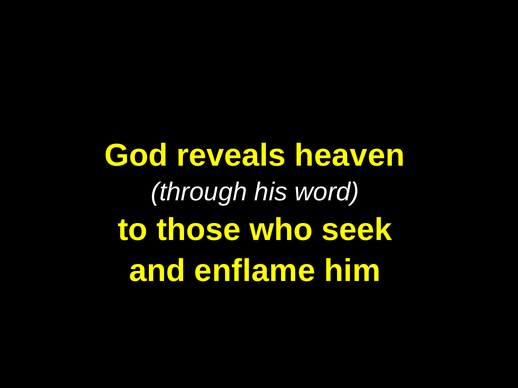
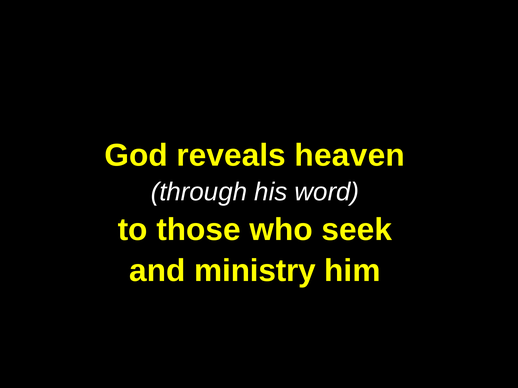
enflame: enflame -> ministry
